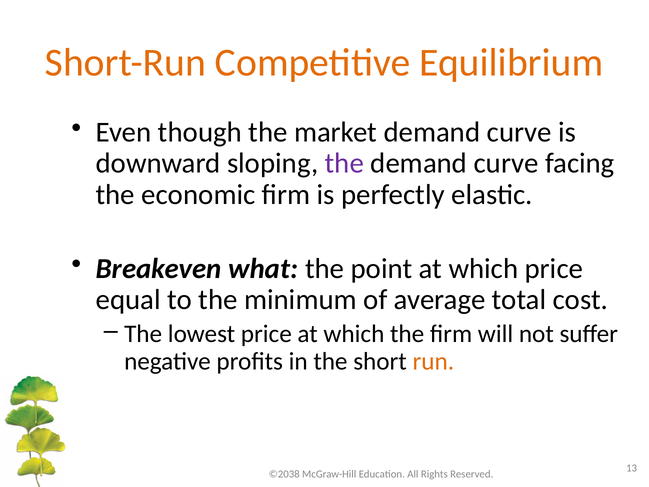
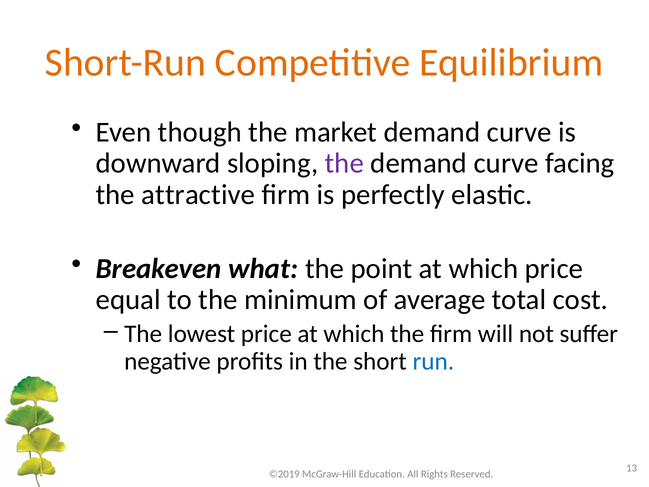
economic: economic -> attractive
run colour: orange -> blue
©2038: ©2038 -> ©2019
